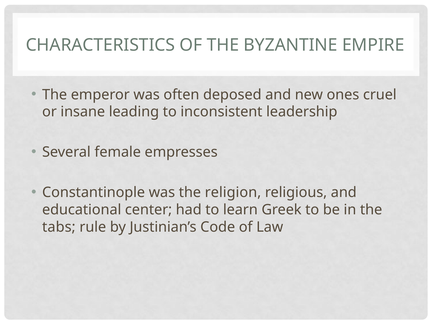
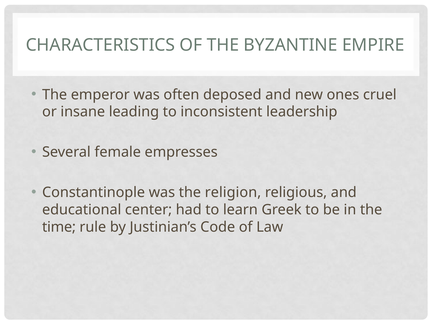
tabs: tabs -> time
